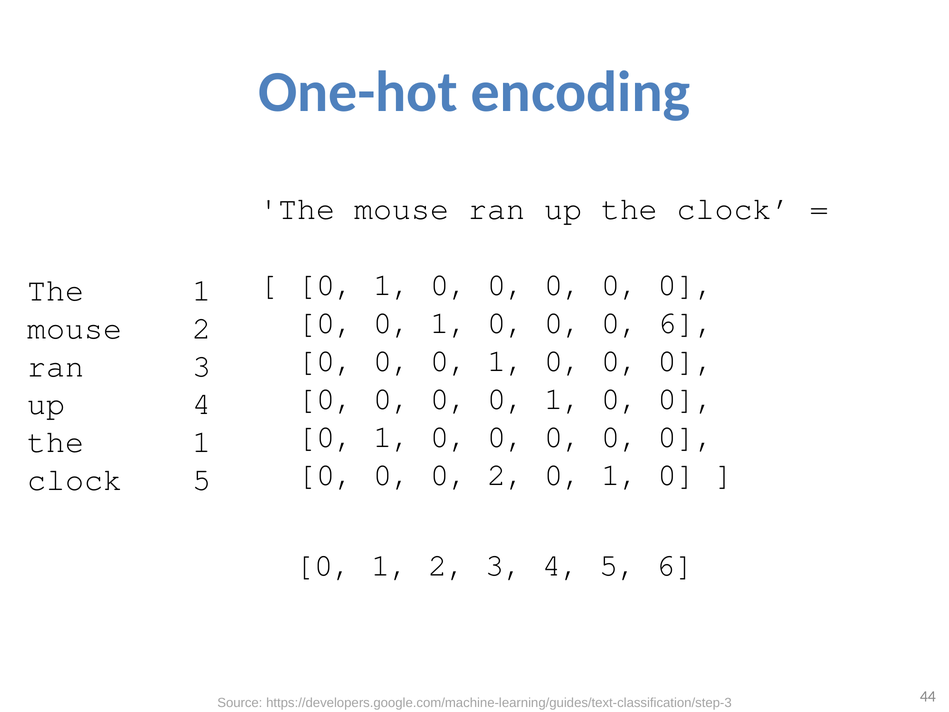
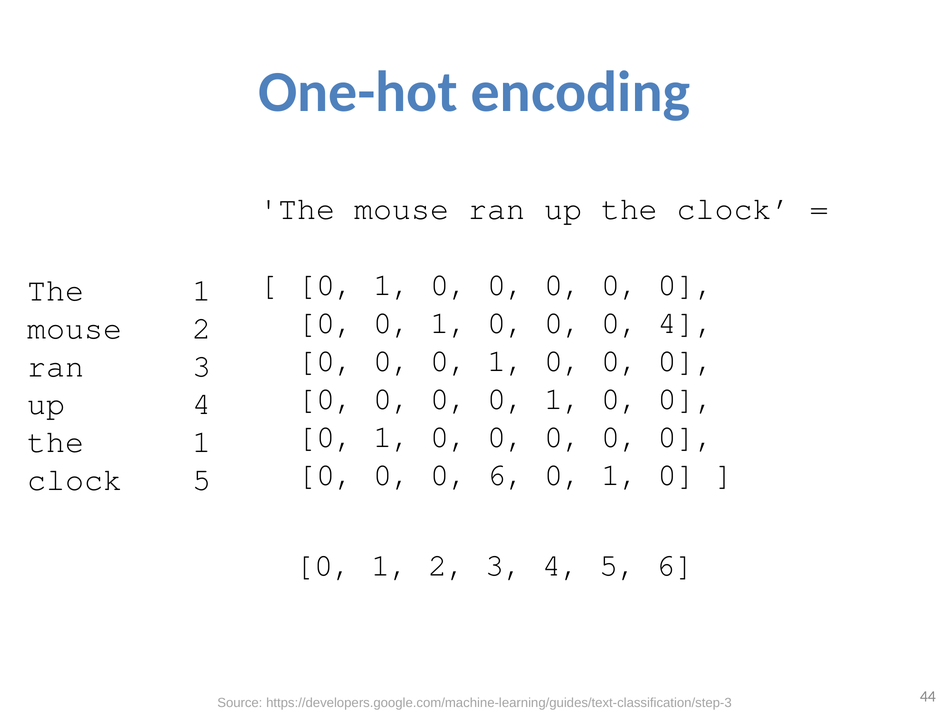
0 6: 6 -> 4
0 2: 2 -> 6
